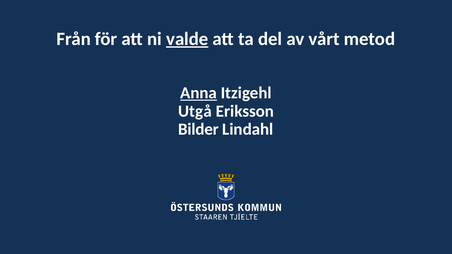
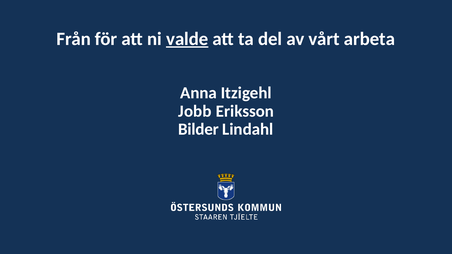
metod: metod -> arbeta
Anna underline: present -> none
Utgå: Utgå -> Jobb
